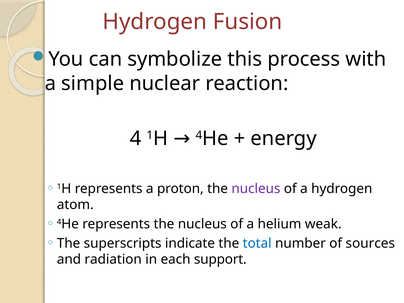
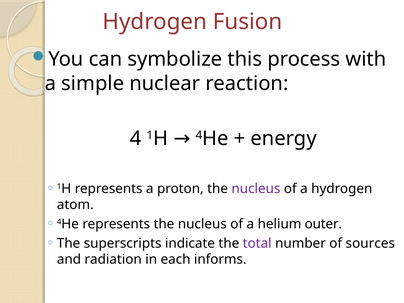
weak: weak -> outer
total colour: blue -> purple
support: support -> informs
